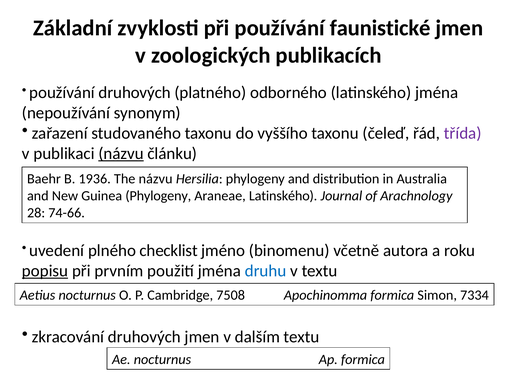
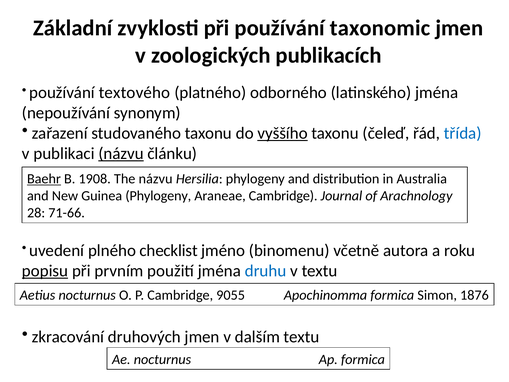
faunistické: faunistické -> taxonomic
používání druhových: druhových -> textového
vyššího underline: none -> present
třída colour: purple -> blue
Baehr underline: none -> present
1936: 1936 -> 1908
Araneae Latinského: Latinského -> Cambridge
74-66: 74-66 -> 71-66
7508: 7508 -> 9055
7334: 7334 -> 1876
